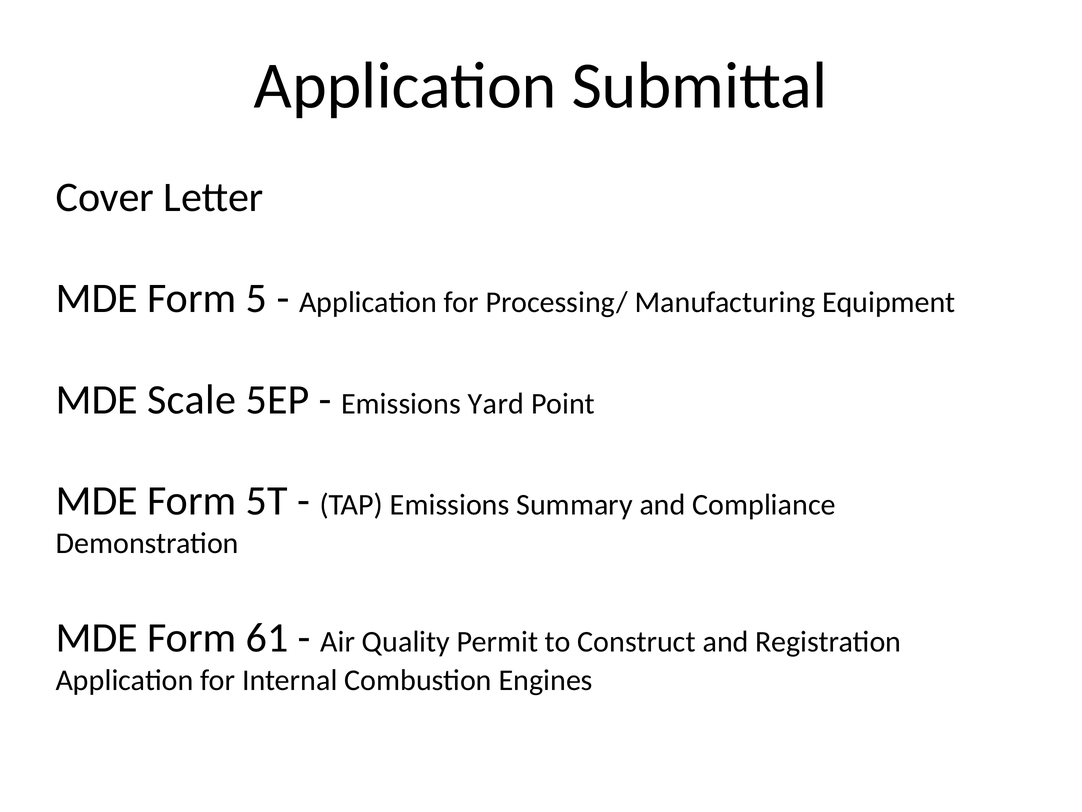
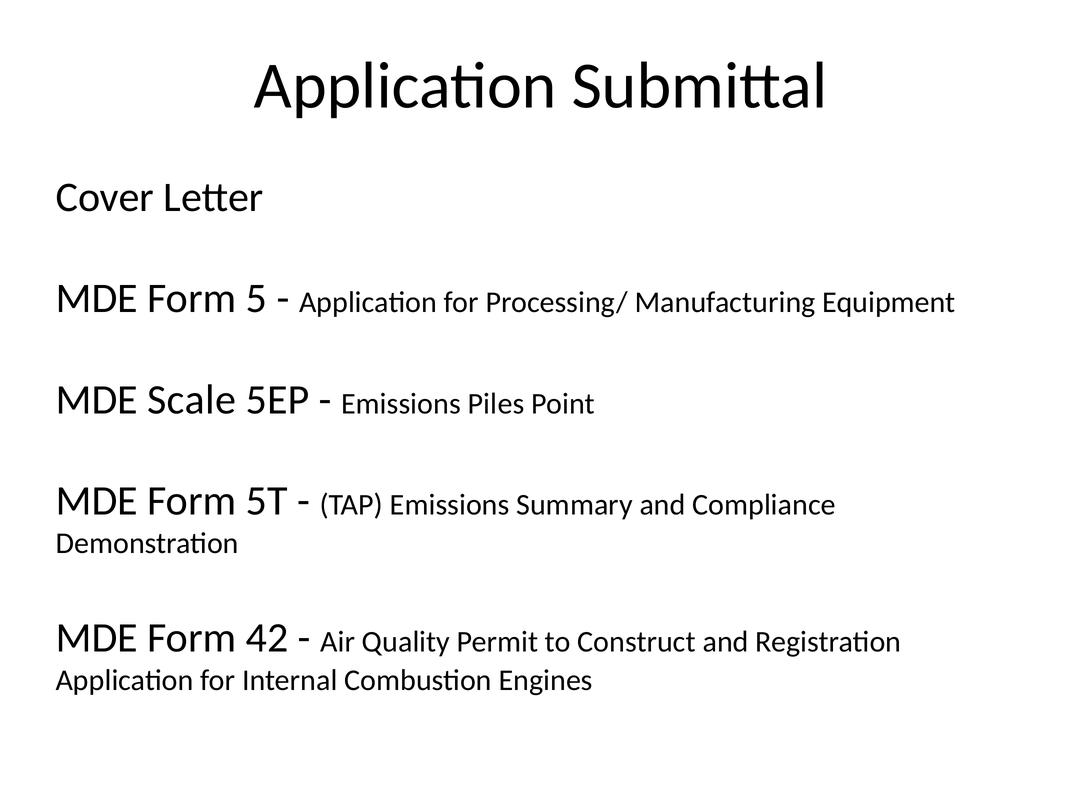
Yard: Yard -> Piles
61: 61 -> 42
